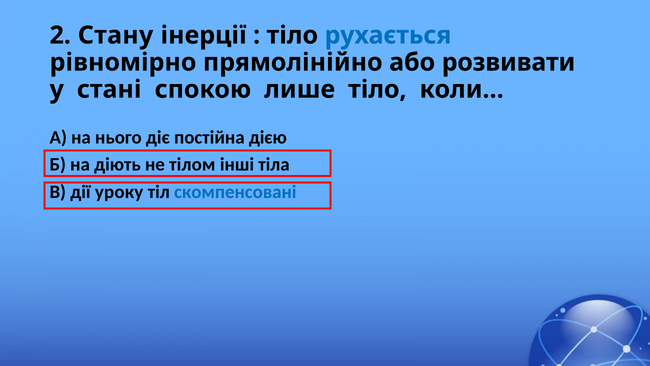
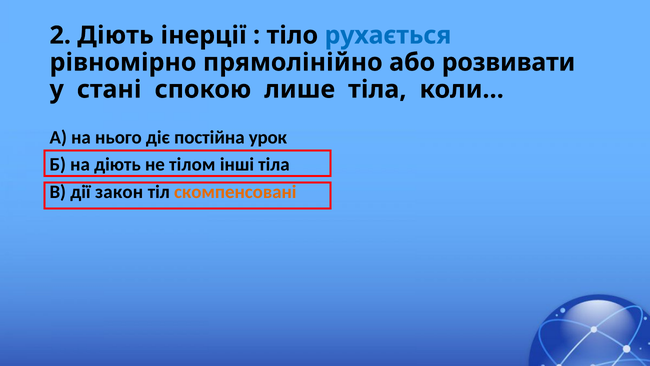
2 Стану: Стану -> Діють
лише тіло: тіло -> тіла
дією: дією -> урок
уроку: уроку -> закон
скомпенсовані colour: blue -> orange
